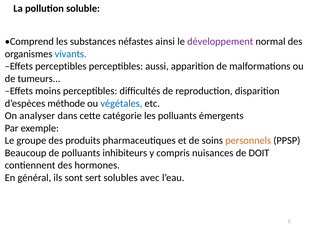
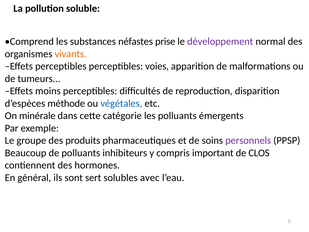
ainsi: ainsi -> prise
vivants colour: blue -> orange
aussi: aussi -> voies
analyser: analyser -> minérale
personnels colour: orange -> purple
nuisances: nuisances -> important
DOIT: DOIT -> CLOS
